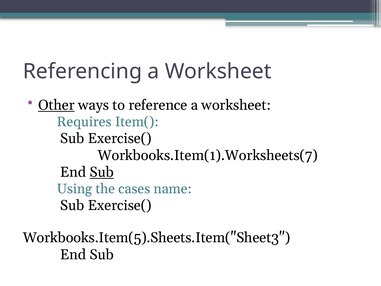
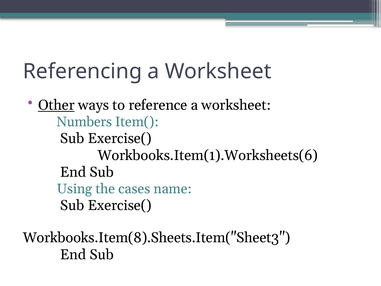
Requires: Requires -> Numbers
Workbooks.Item(1).Worksheets(7: Workbooks.Item(1).Worksheets(7 -> Workbooks.Item(1).Worksheets(6
Sub at (102, 172) underline: present -> none
Workbooks.Item(5).Sheets.Item("Sheet3: Workbooks.Item(5).Sheets.Item("Sheet3 -> Workbooks.Item(8).Sheets.Item("Sheet3
